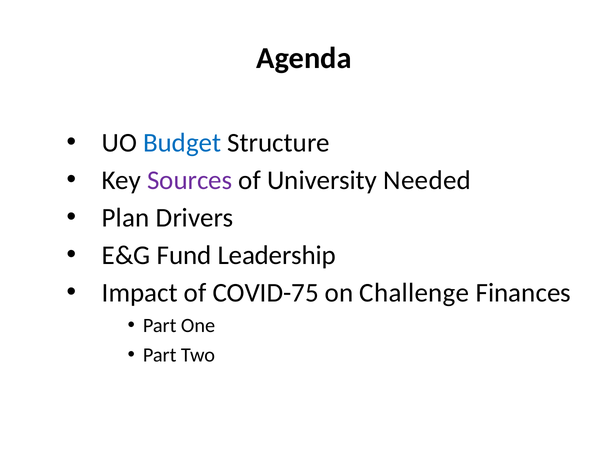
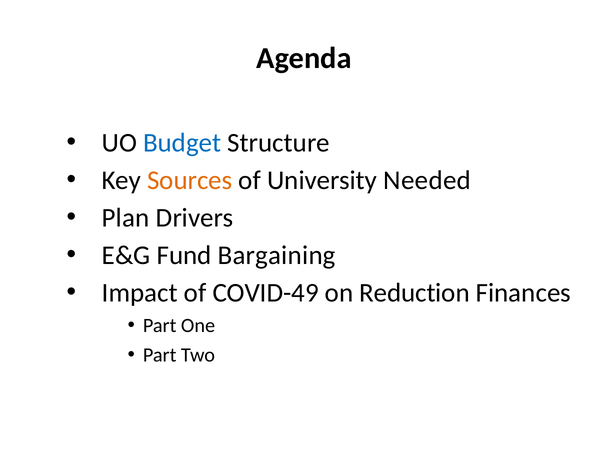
Sources colour: purple -> orange
Leadership: Leadership -> Bargaining
COVID-75: COVID-75 -> COVID-49
Challenge: Challenge -> Reduction
